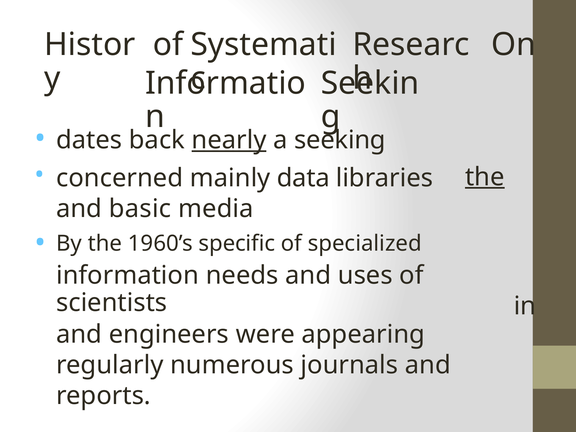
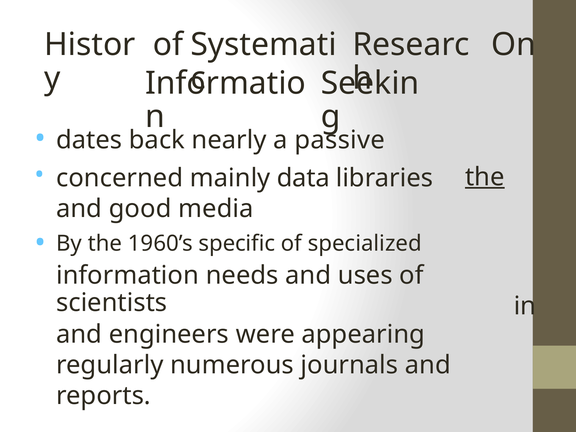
nearly underline: present -> none
seeking: seeking -> passive
basic: basic -> good
